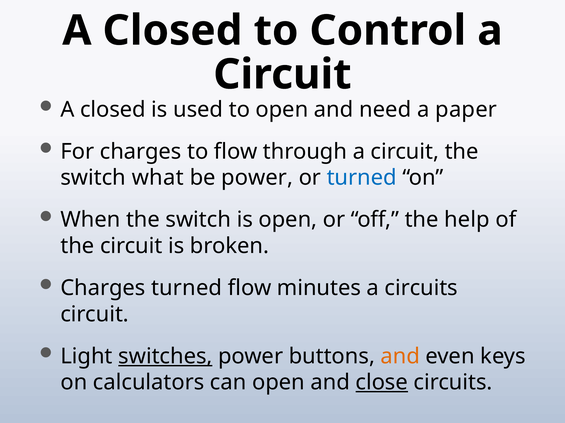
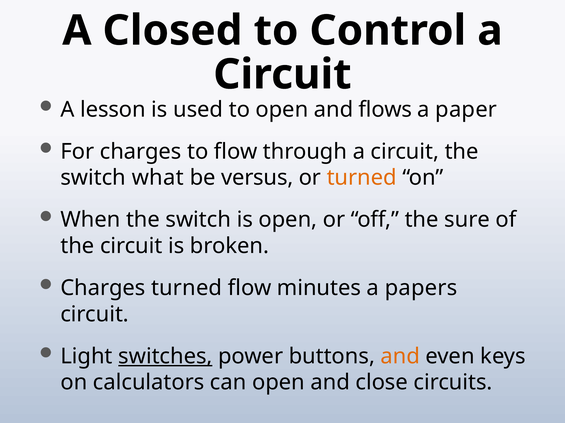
closed at (113, 110): closed -> lesson
need: need -> flows
be power: power -> versus
turned at (362, 178) colour: blue -> orange
help: help -> sure
a circuits: circuits -> papers
close underline: present -> none
